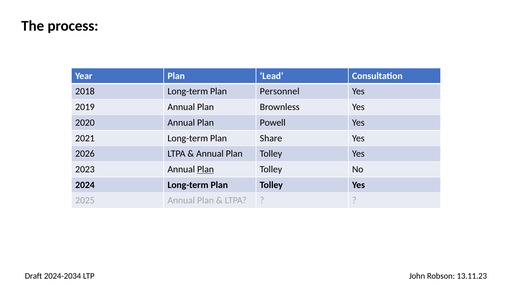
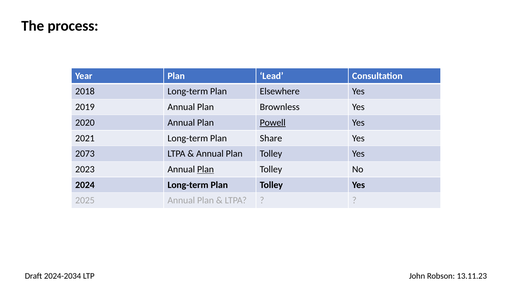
Personnel: Personnel -> Elsewhere
Powell underline: none -> present
2026: 2026 -> 2073
